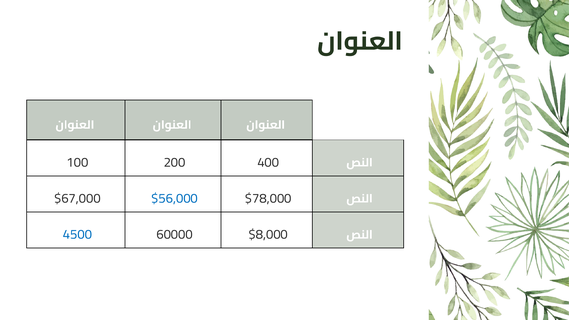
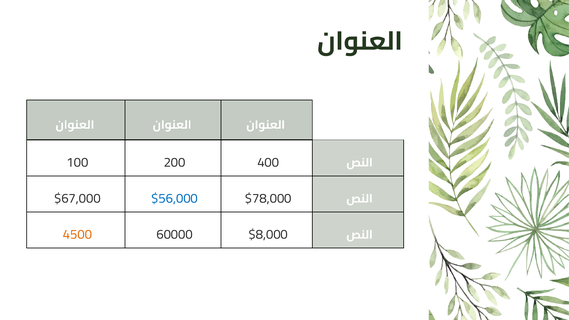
4500 colour: blue -> orange
